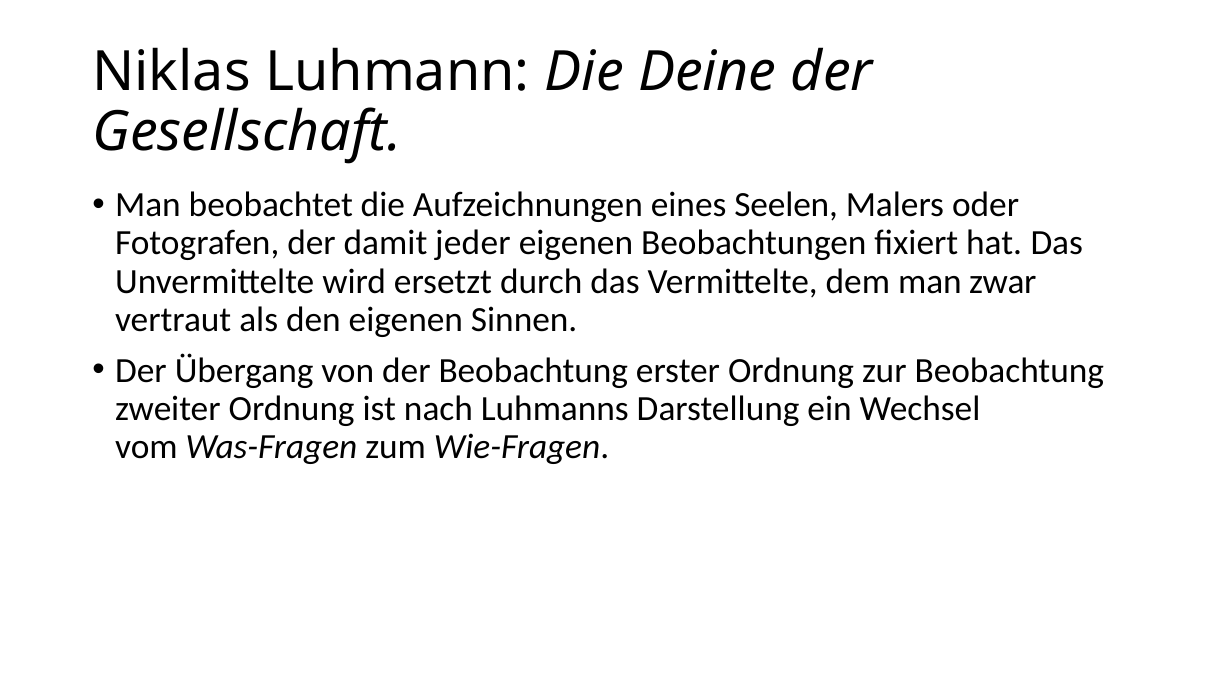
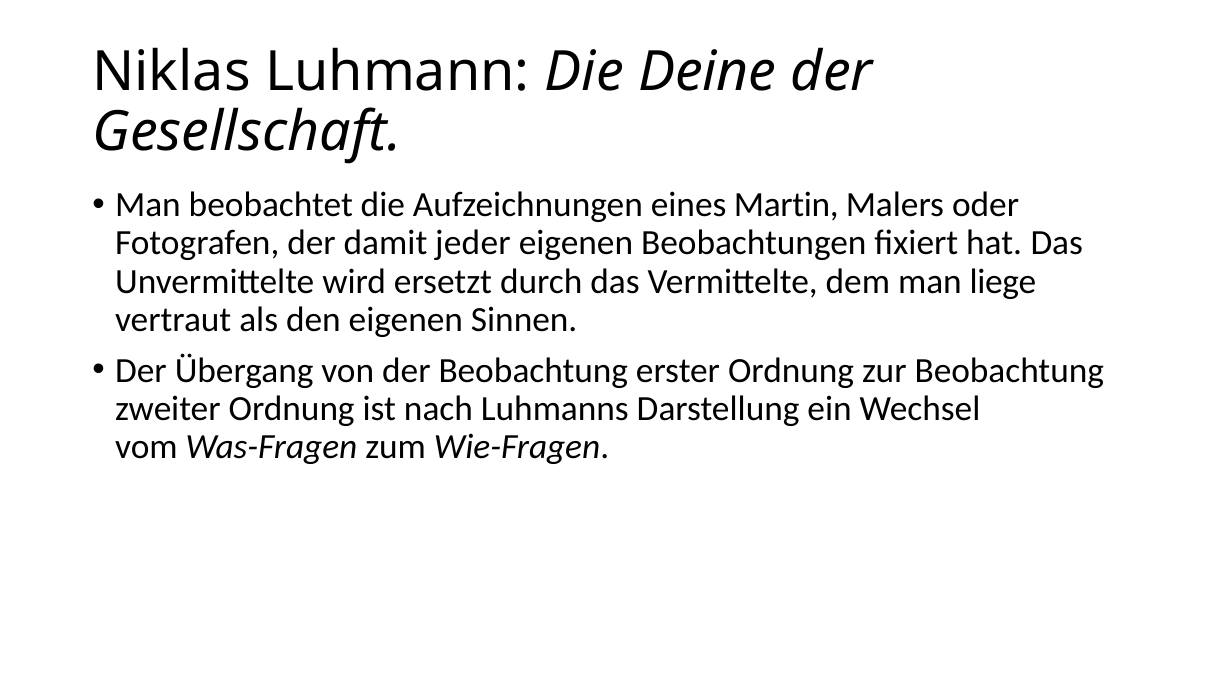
Seelen: Seelen -> Martin
zwar: zwar -> liege
